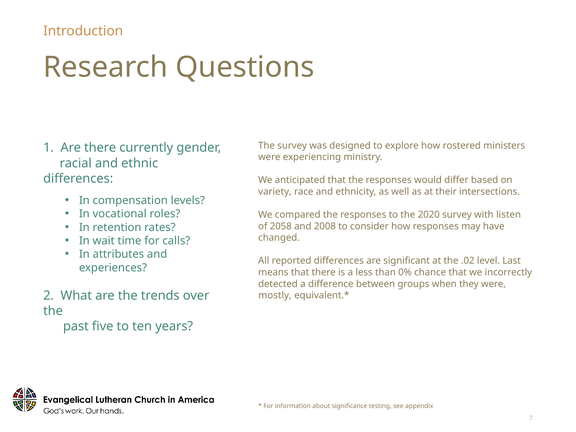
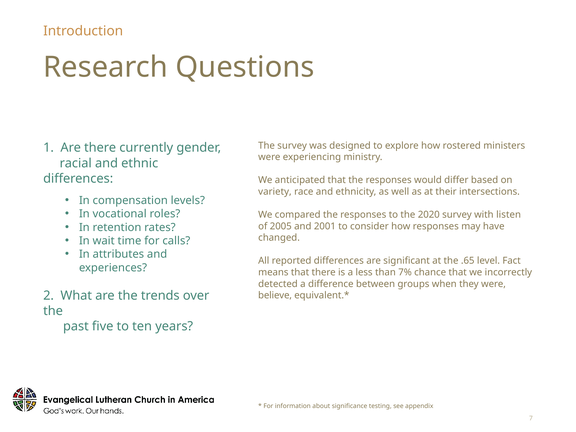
2058: 2058 -> 2005
2008: 2008 -> 2001
.02: .02 -> .65
Last: Last -> Fact
0%: 0% -> 7%
mostly: mostly -> believe
